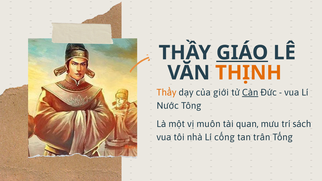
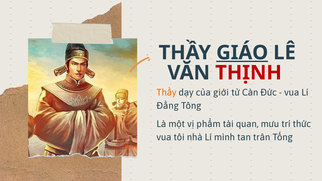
THỊNH colour: orange -> red
Càn underline: present -> none
Nước: Nước -> Đằng
muôn: muôn -> phẩm
sách: sách -> thức
cống: cống -> mình
